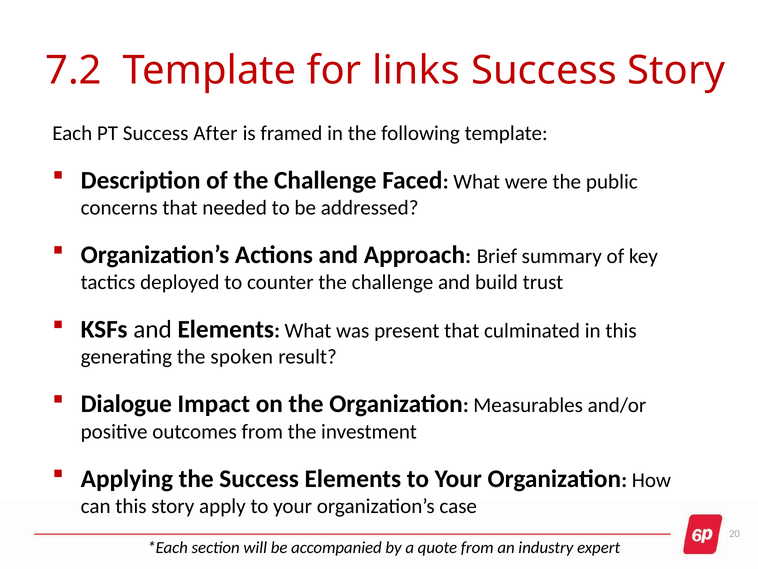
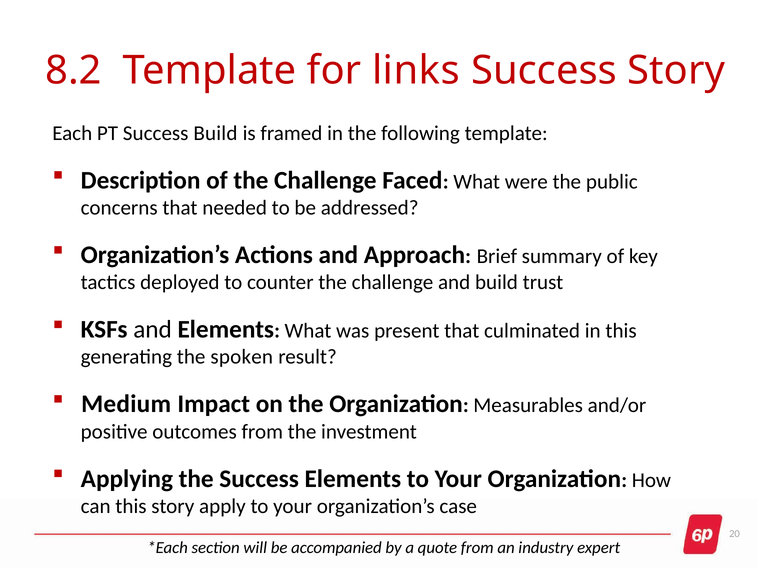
7.2: 7.2 -> 8.2
Success After: After -> Build
Dialogue: Dialogue -> Medium
